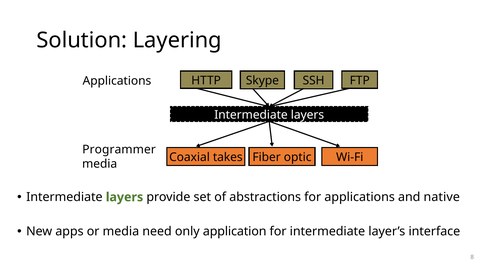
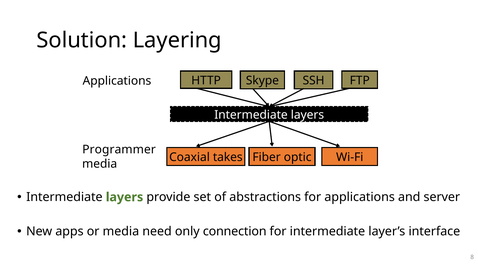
native: native -> server
application: application -> connection
